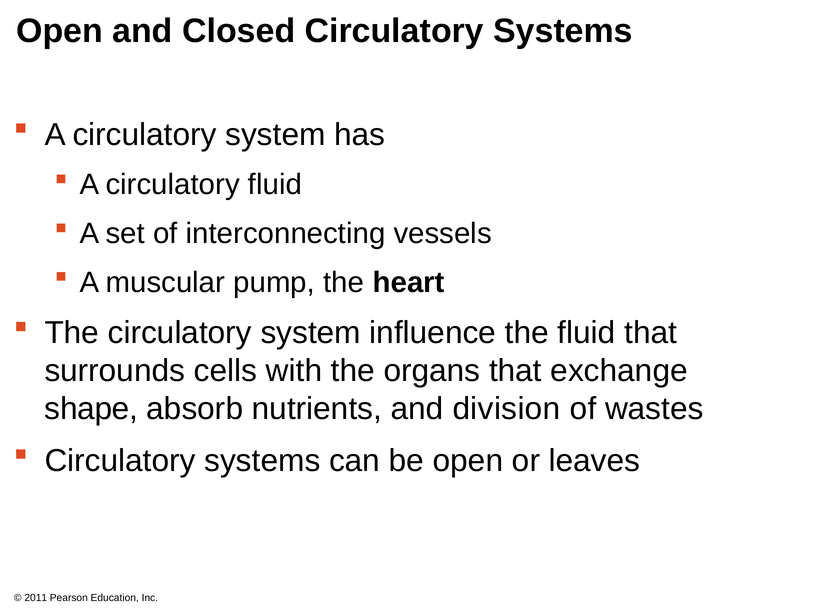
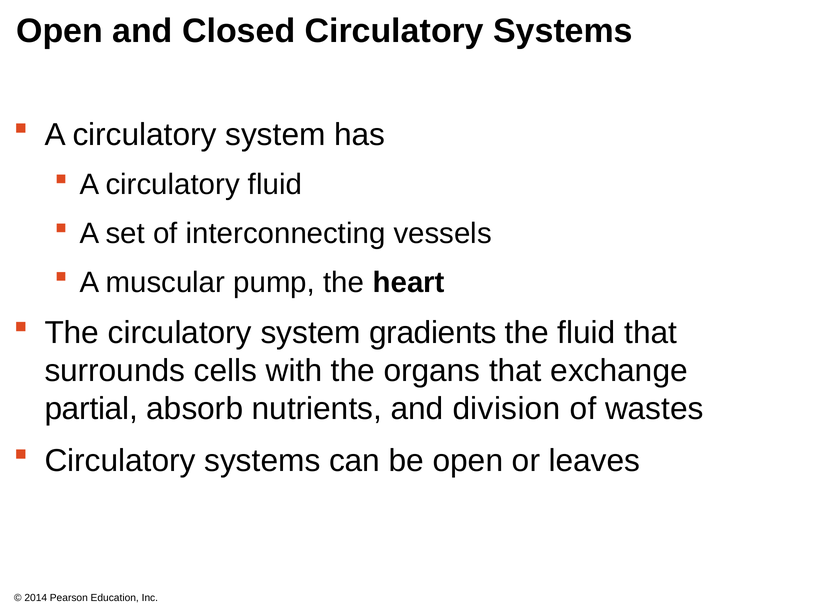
influence: influence -> gradients
shape: shape -> partial
2011: 2011 -> 2014
